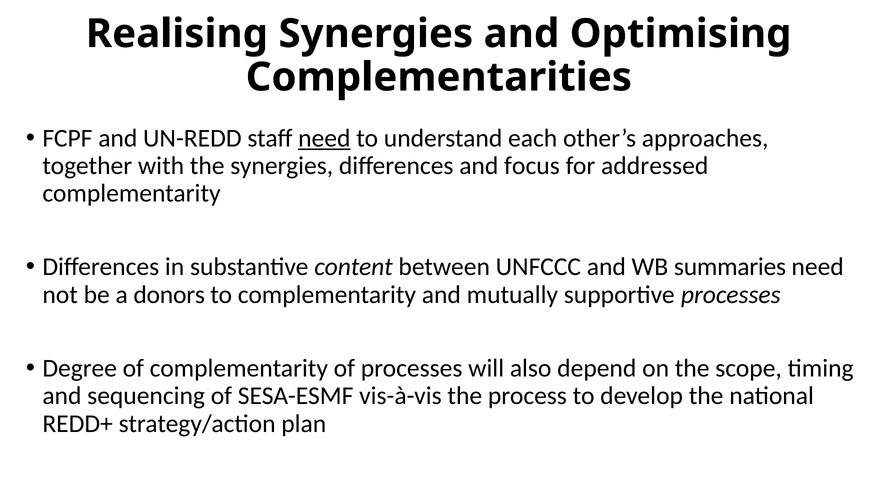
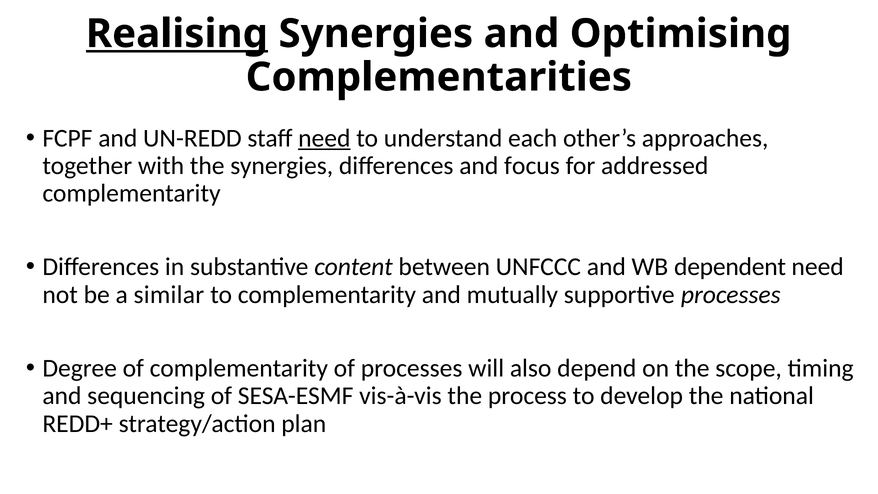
Realising underline: none -> present
summaries: summaries -> dependent
donors: donors -> similar
